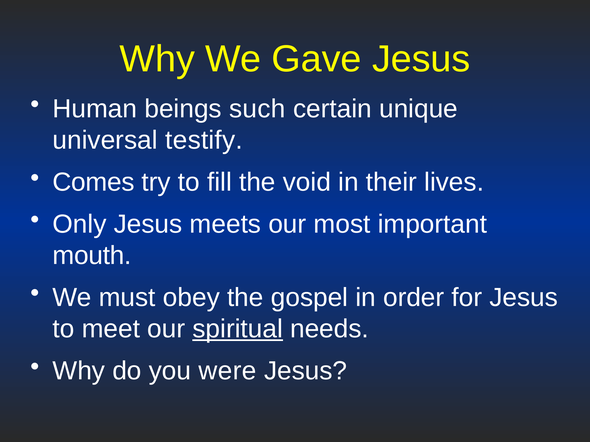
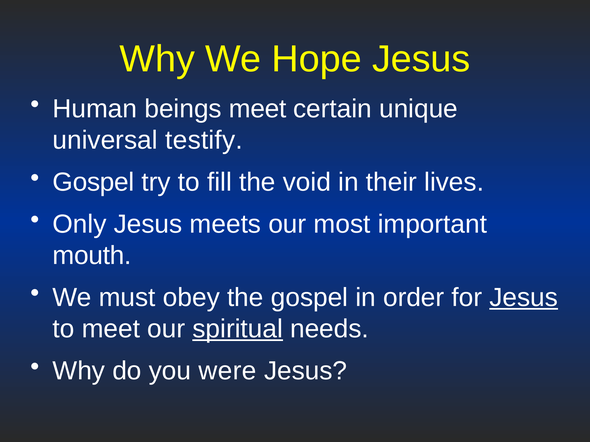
Gave: Gave -> Hope
beings such: such -> meet
Comes at (94, 182): Comes -> Gospel
Jesus at (524, 298) underline: none -> present
